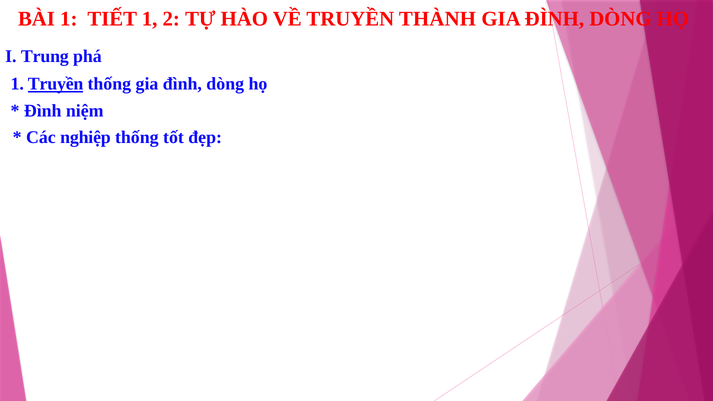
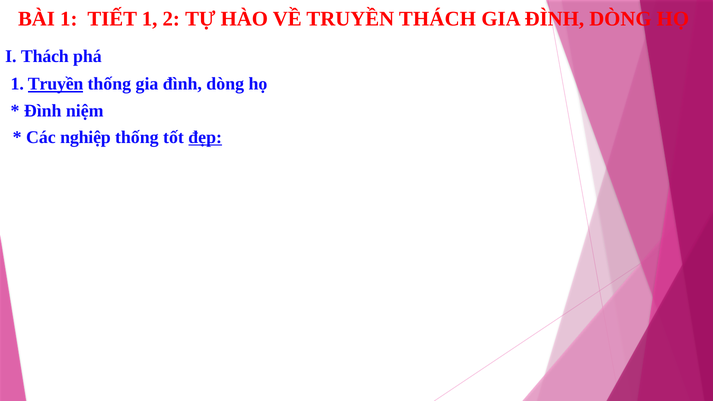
TRUYỀN THÀNH: THÀNH -> THÁCH
I Trung: Trung -> Thách
đẹp underline: none -> present
